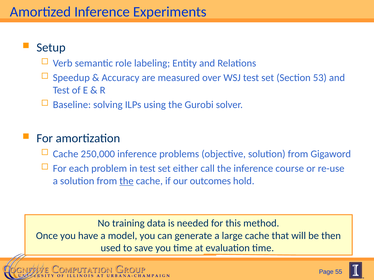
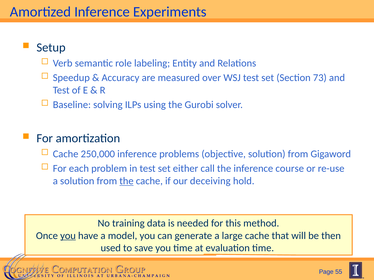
53: 53 -> 73
outcomes: outcomes -> deceiving
you at (68, 236) underline: none -> present
